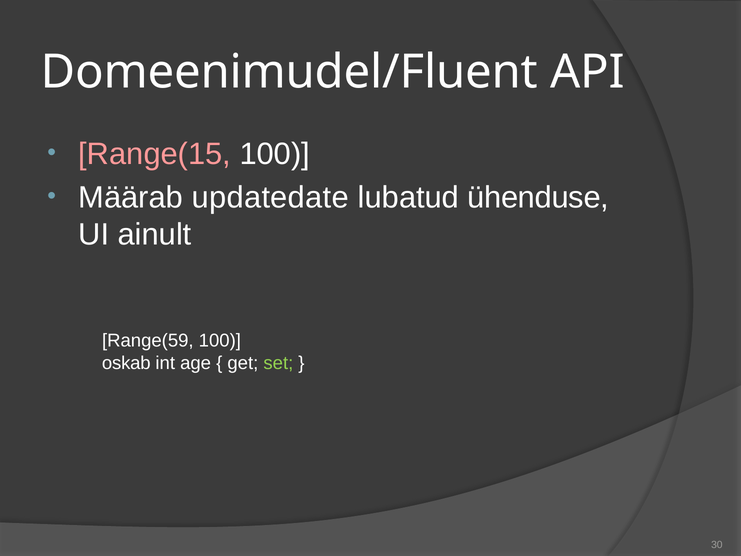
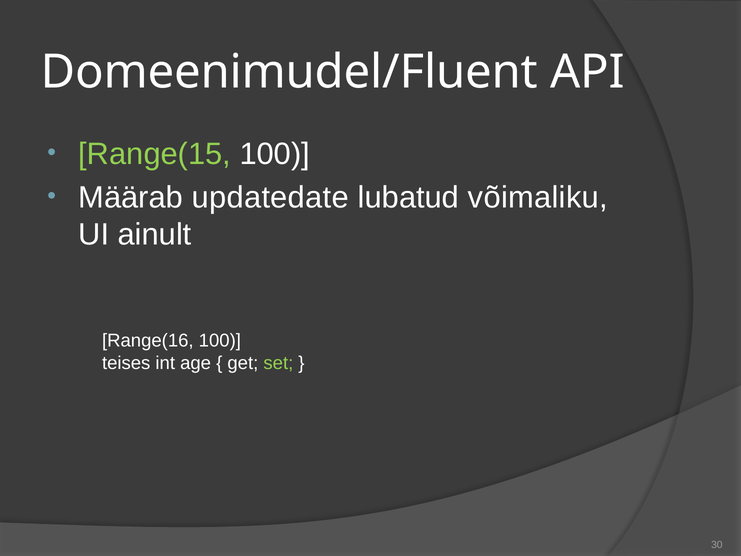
Range(15 colour: pink -> light green
ühenduse: ühenduse -> võimaliku
Range(59: Range(59 -> Range(16
oskab: oskab -> teises
